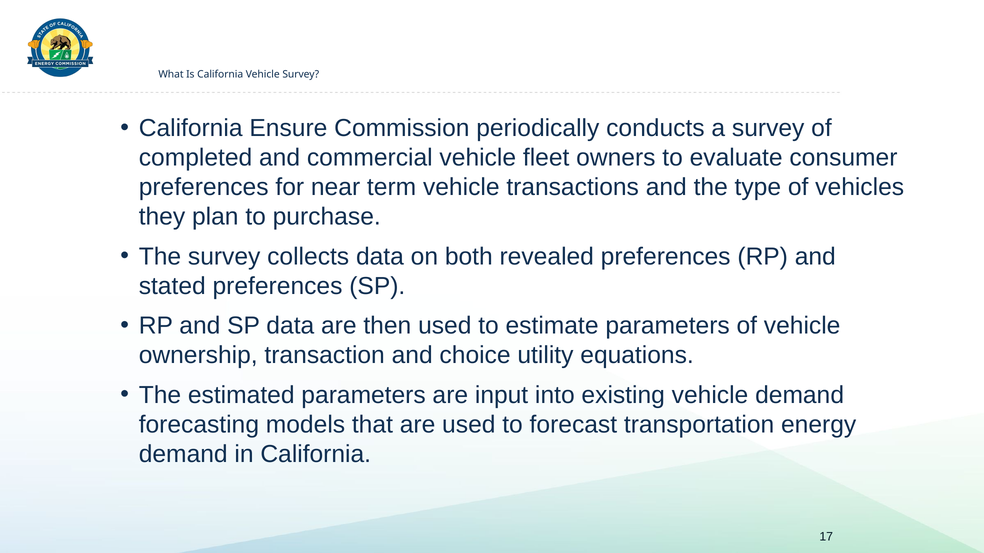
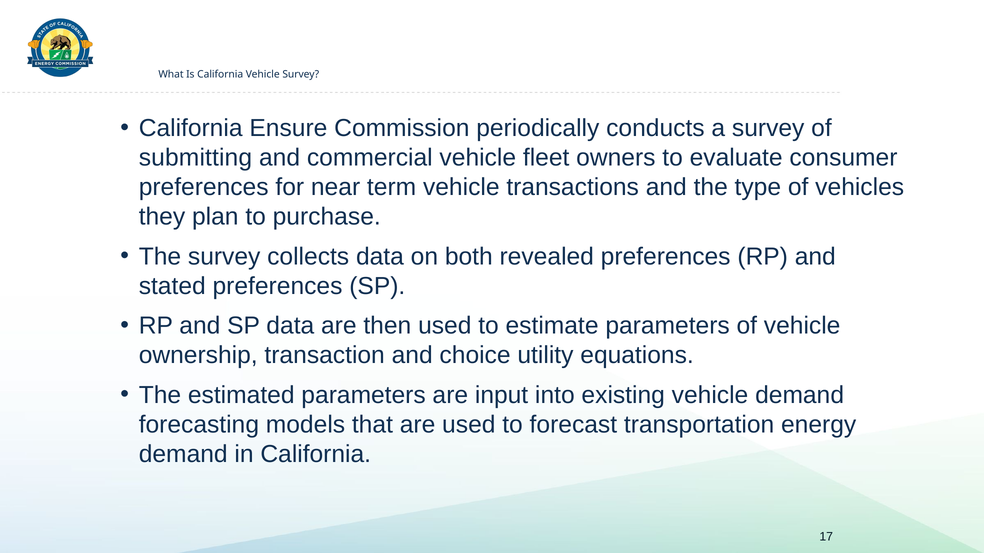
completed: completed -> submitting
